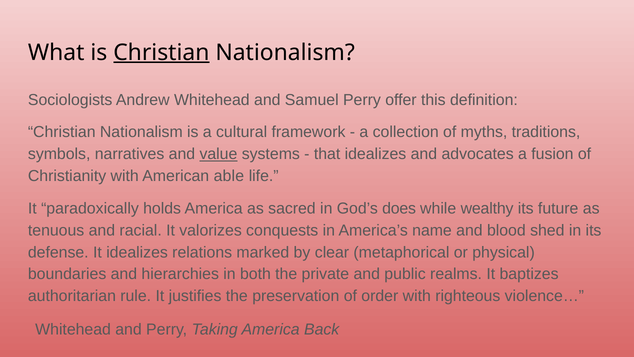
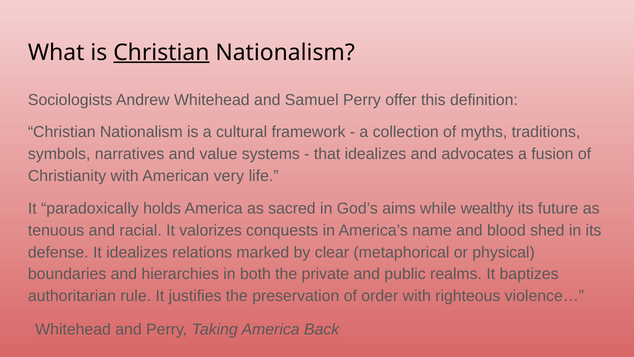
value underline: present -> none
able: able -> very
does: does -> aims
